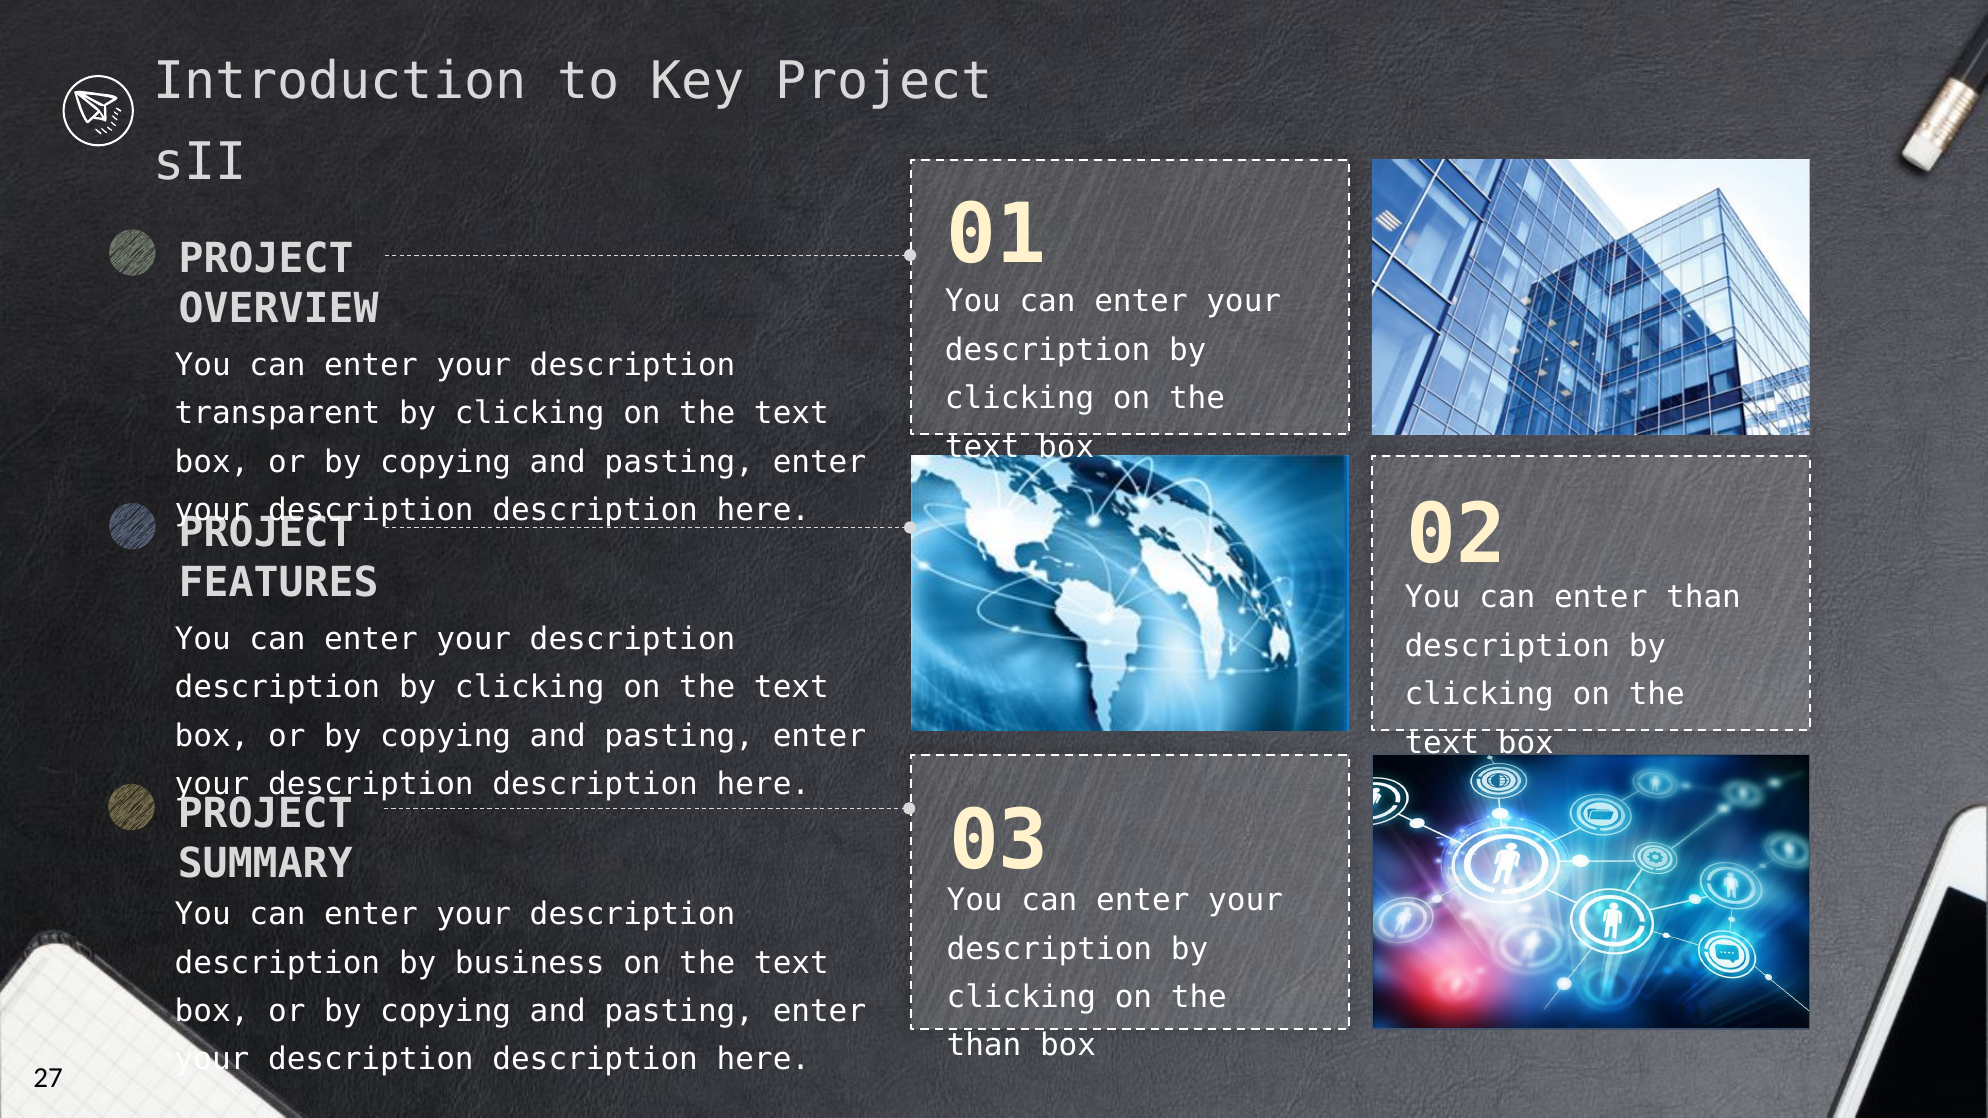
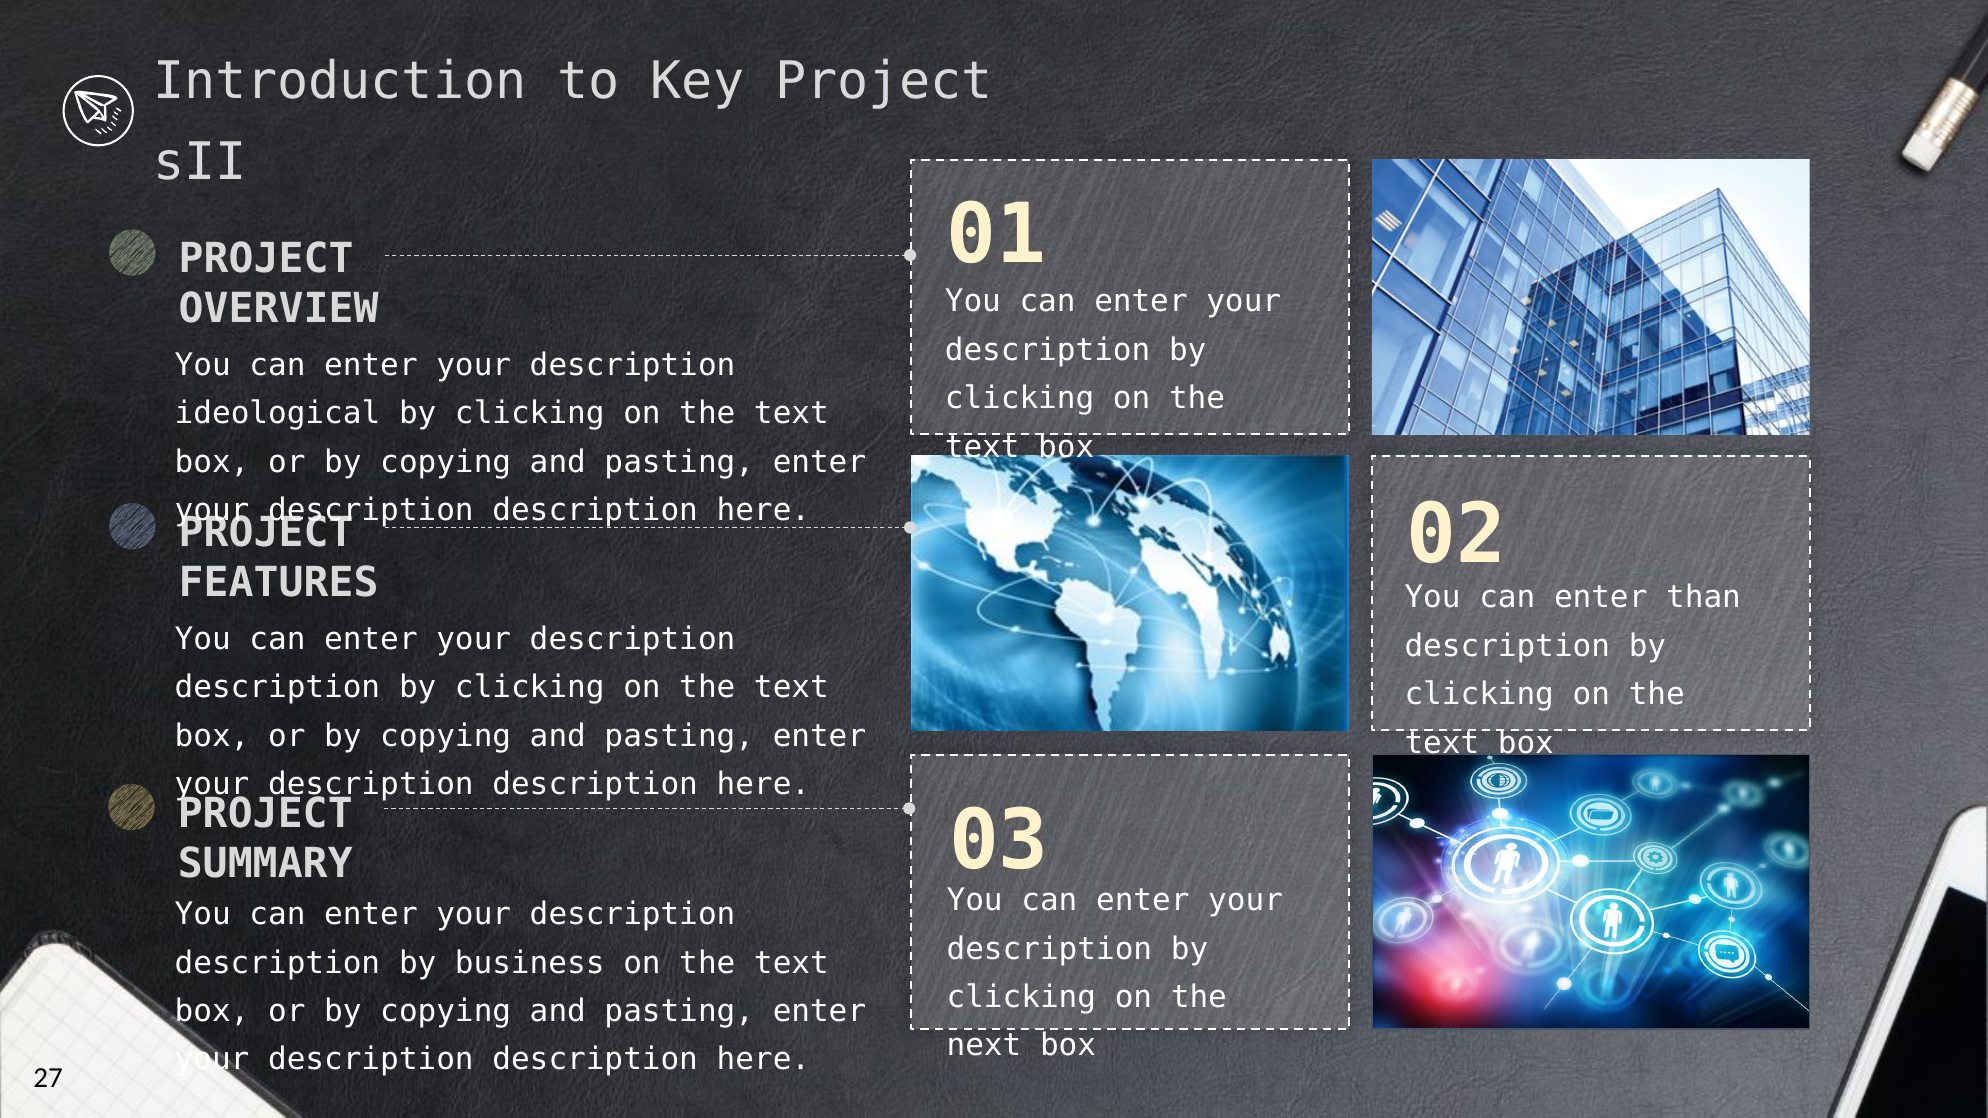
transparent: transparent -> ideological
than at (984, 1046): than -> next
